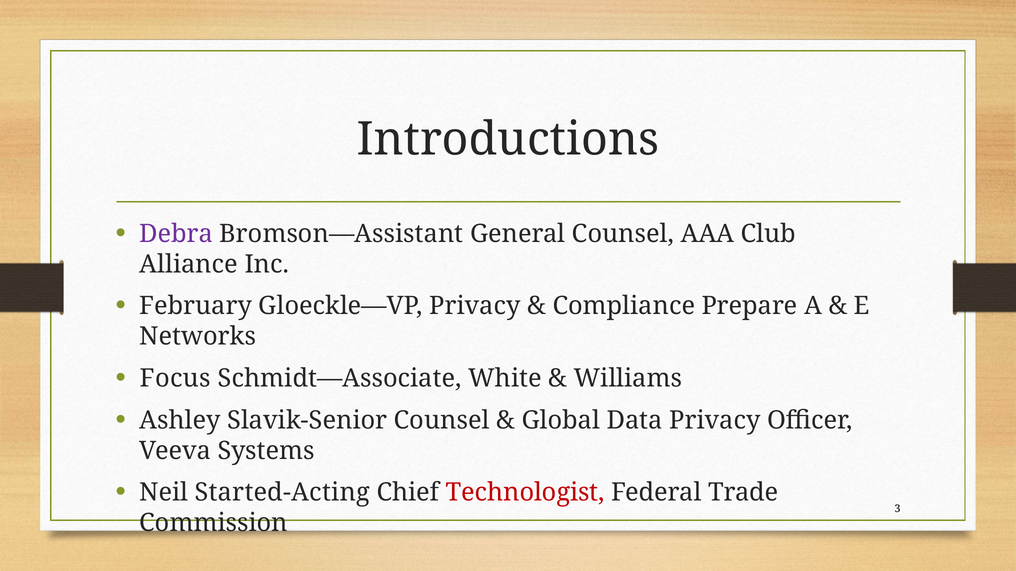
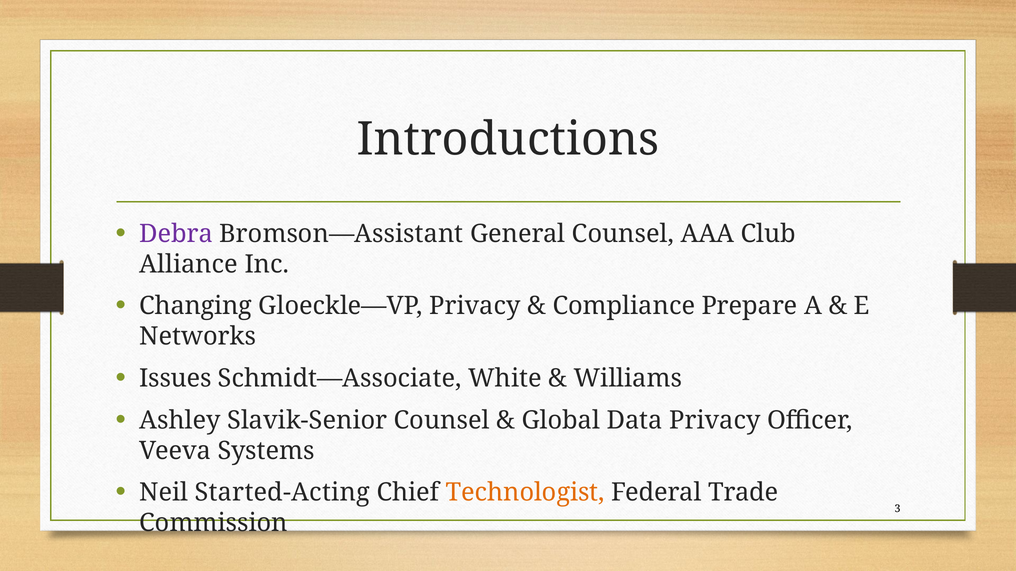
February: February -> Changing
Focus: Focus -> Issues
Technologist colour: red -> orange
